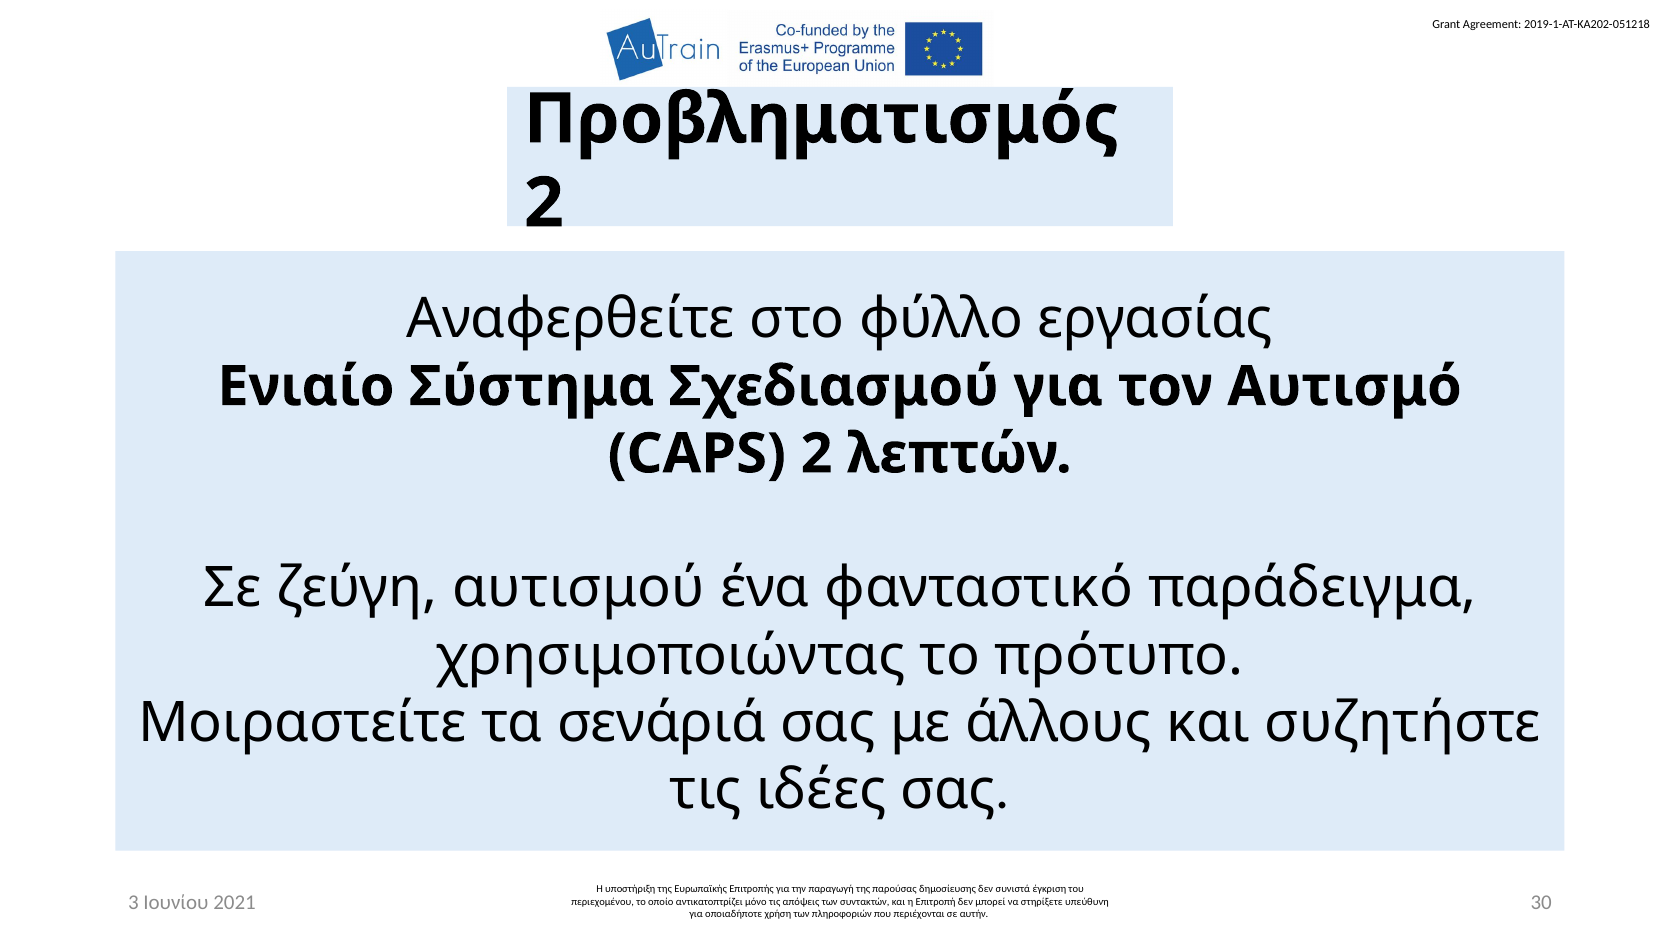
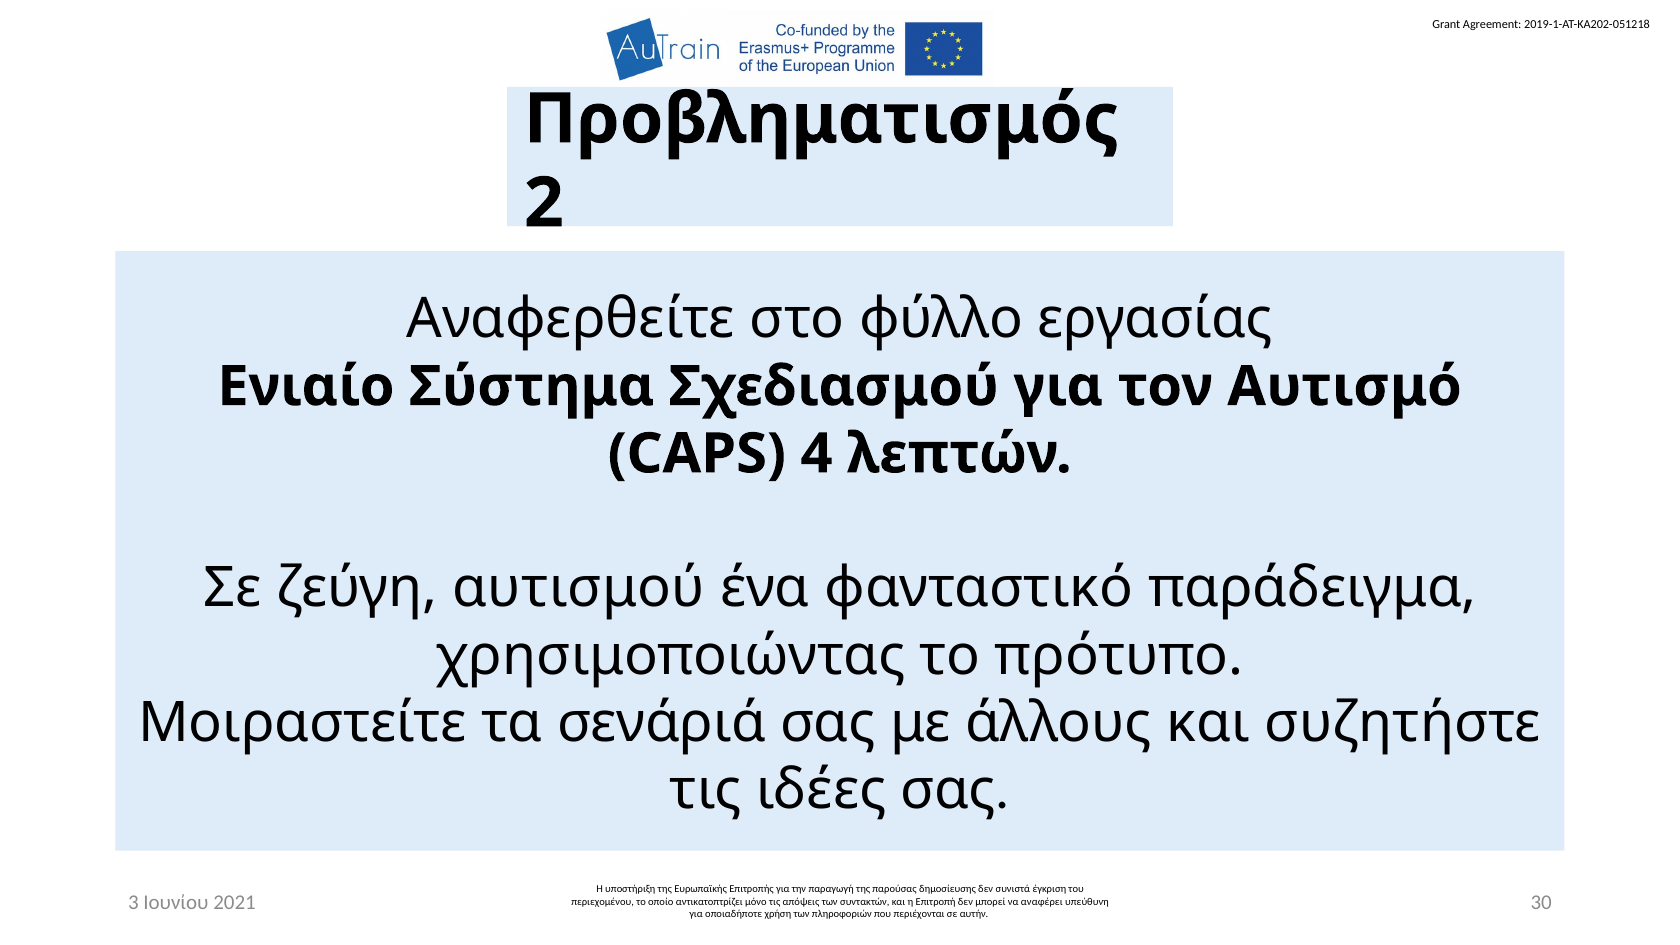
CAPS 2: 2 -> 4
στηρίξετε: στηρίξετε -> αναφέρει
